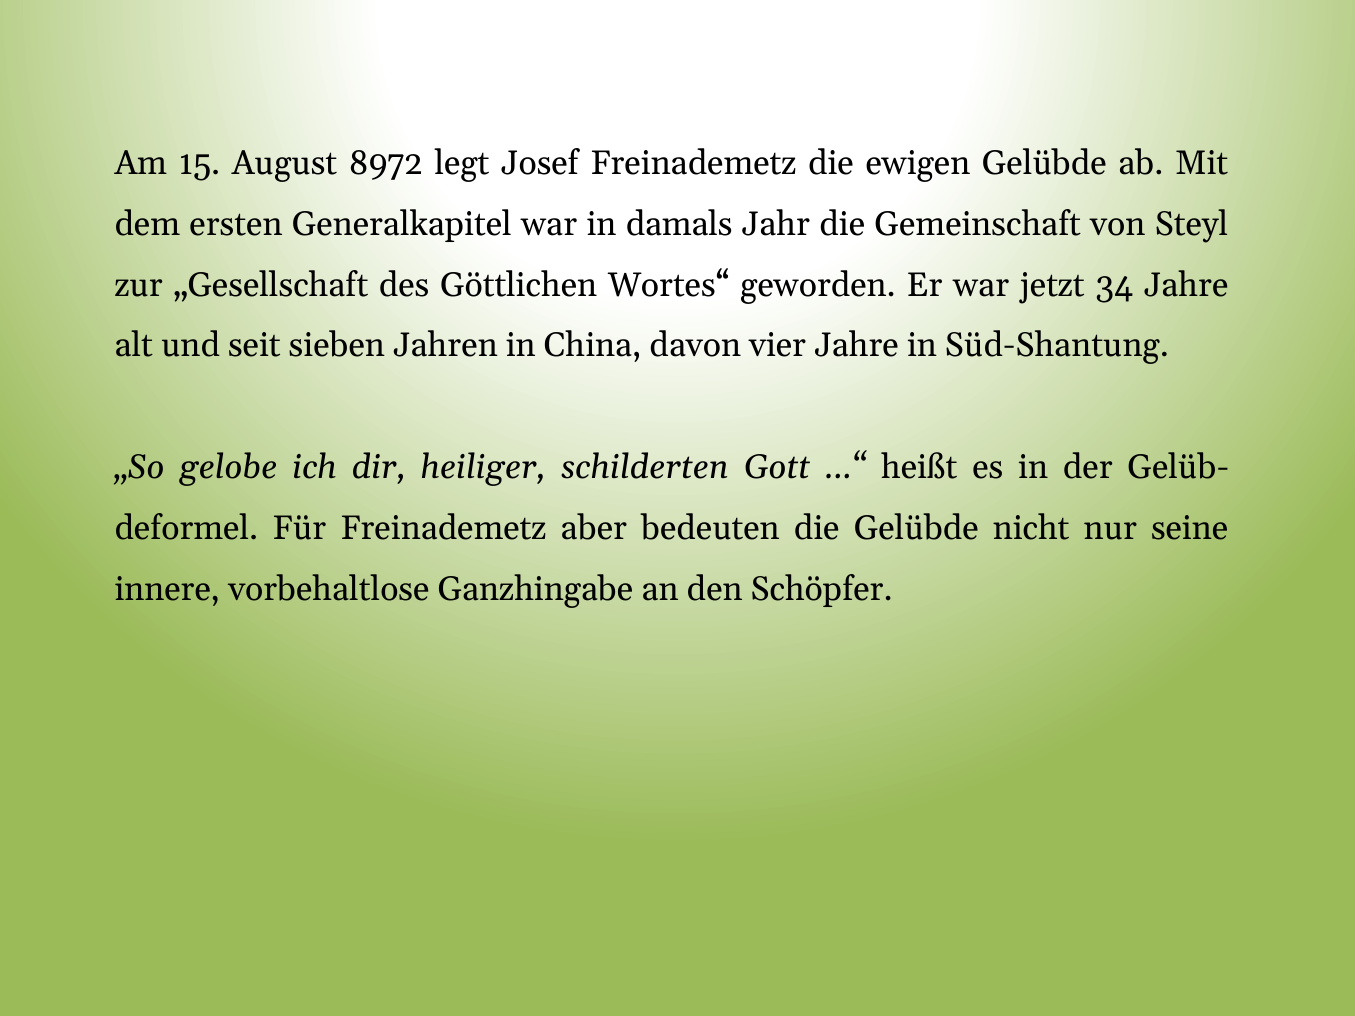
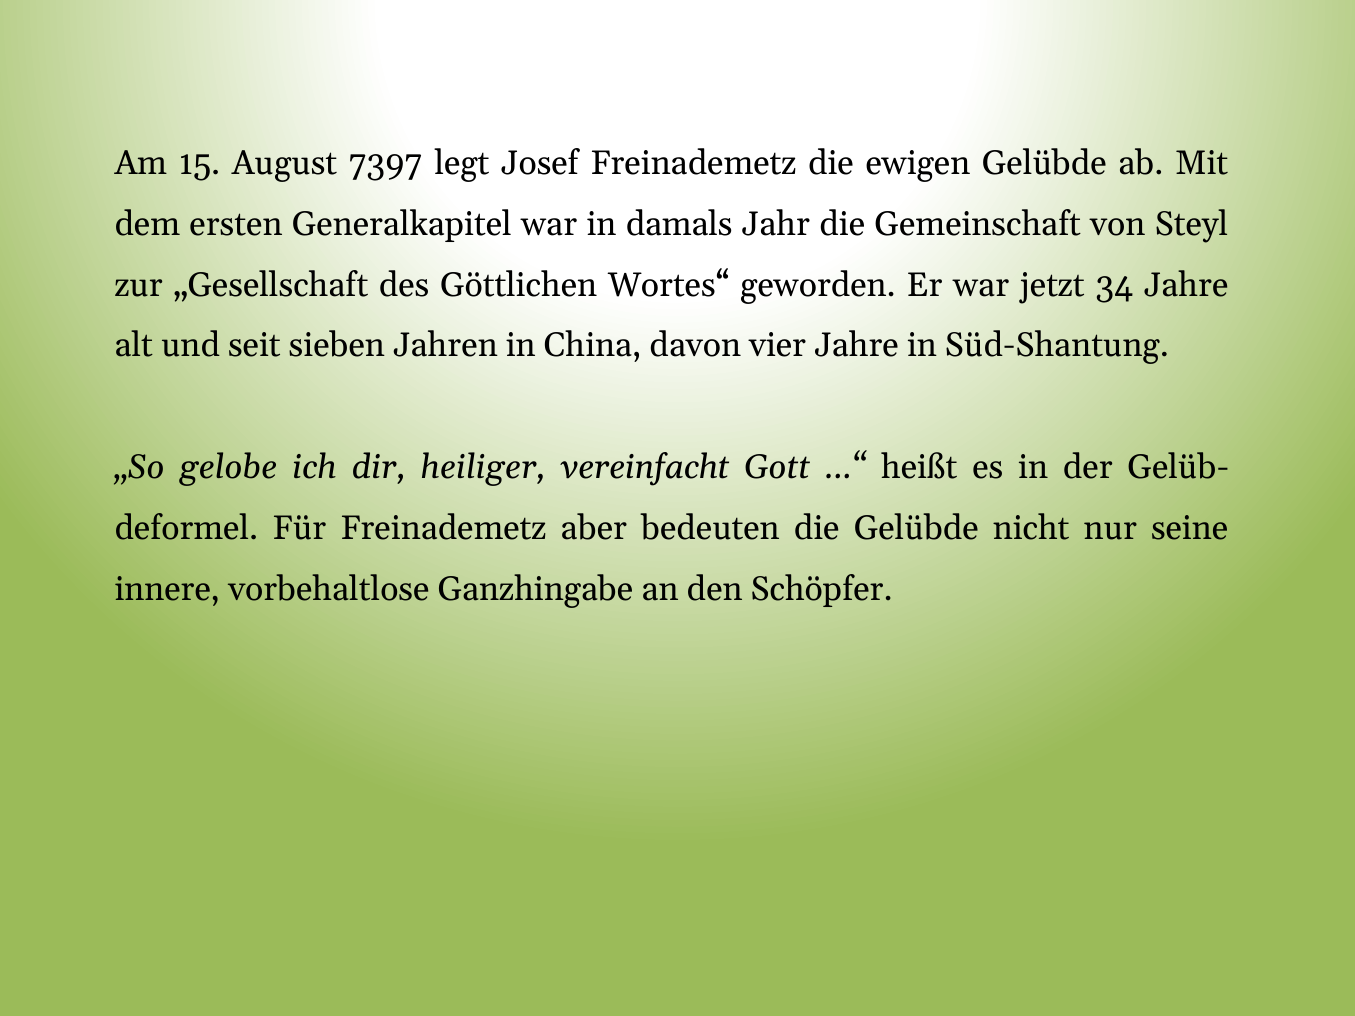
8972: 8972 -> 7397
schilderten: schilderten -> vereinfacht
